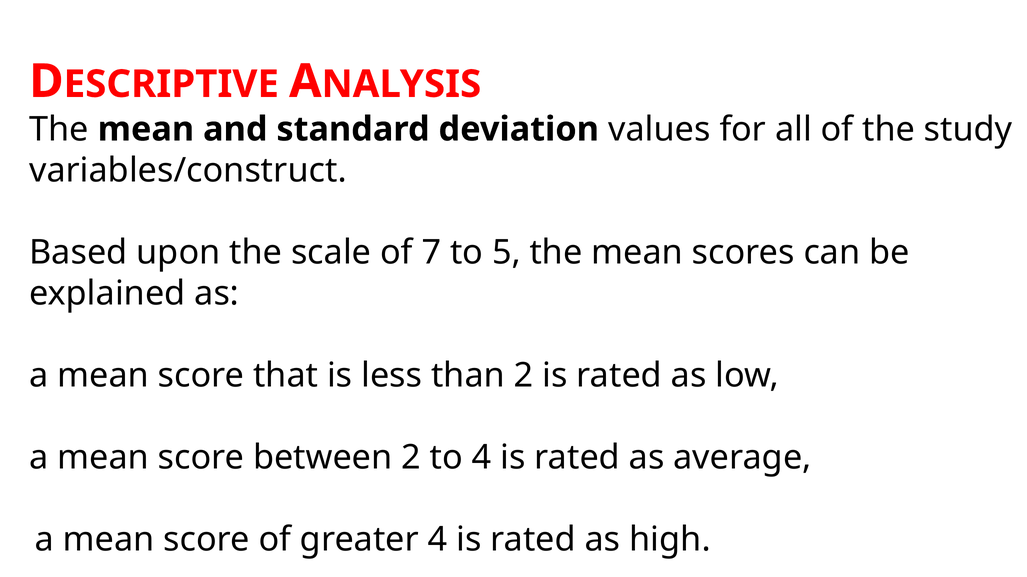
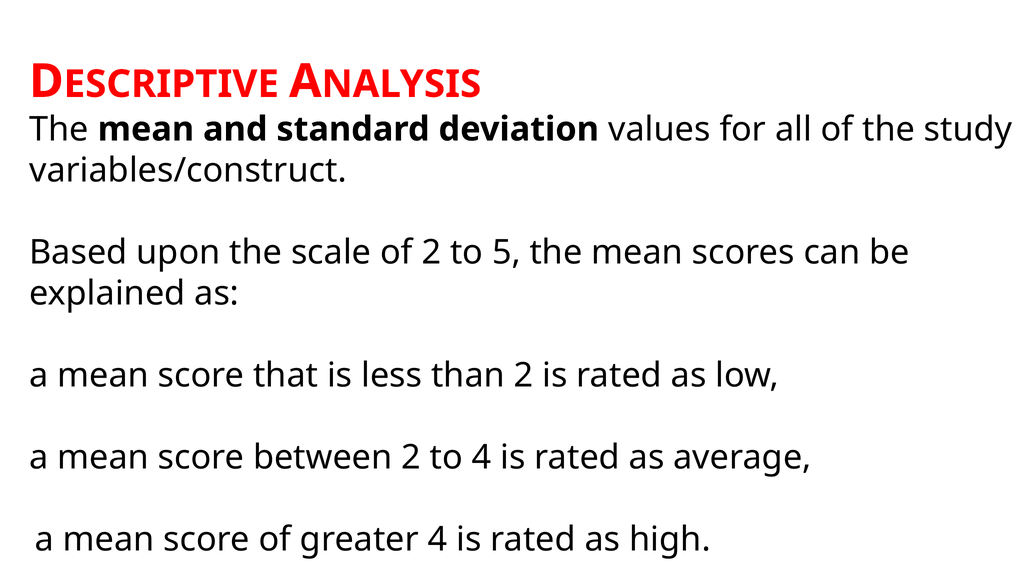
of 7: 7 -> 2
